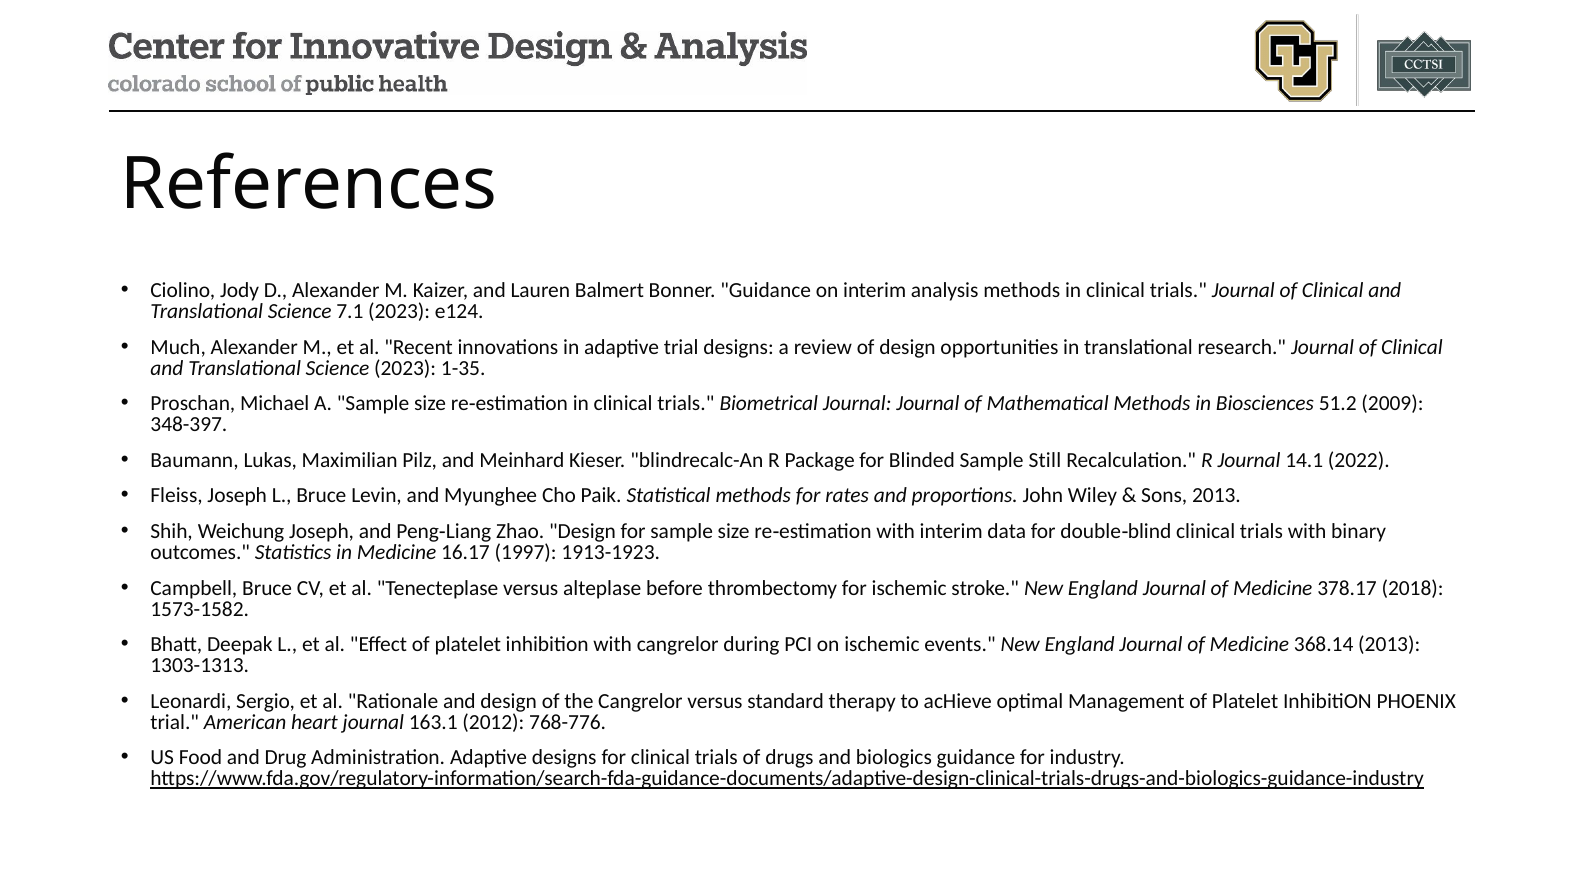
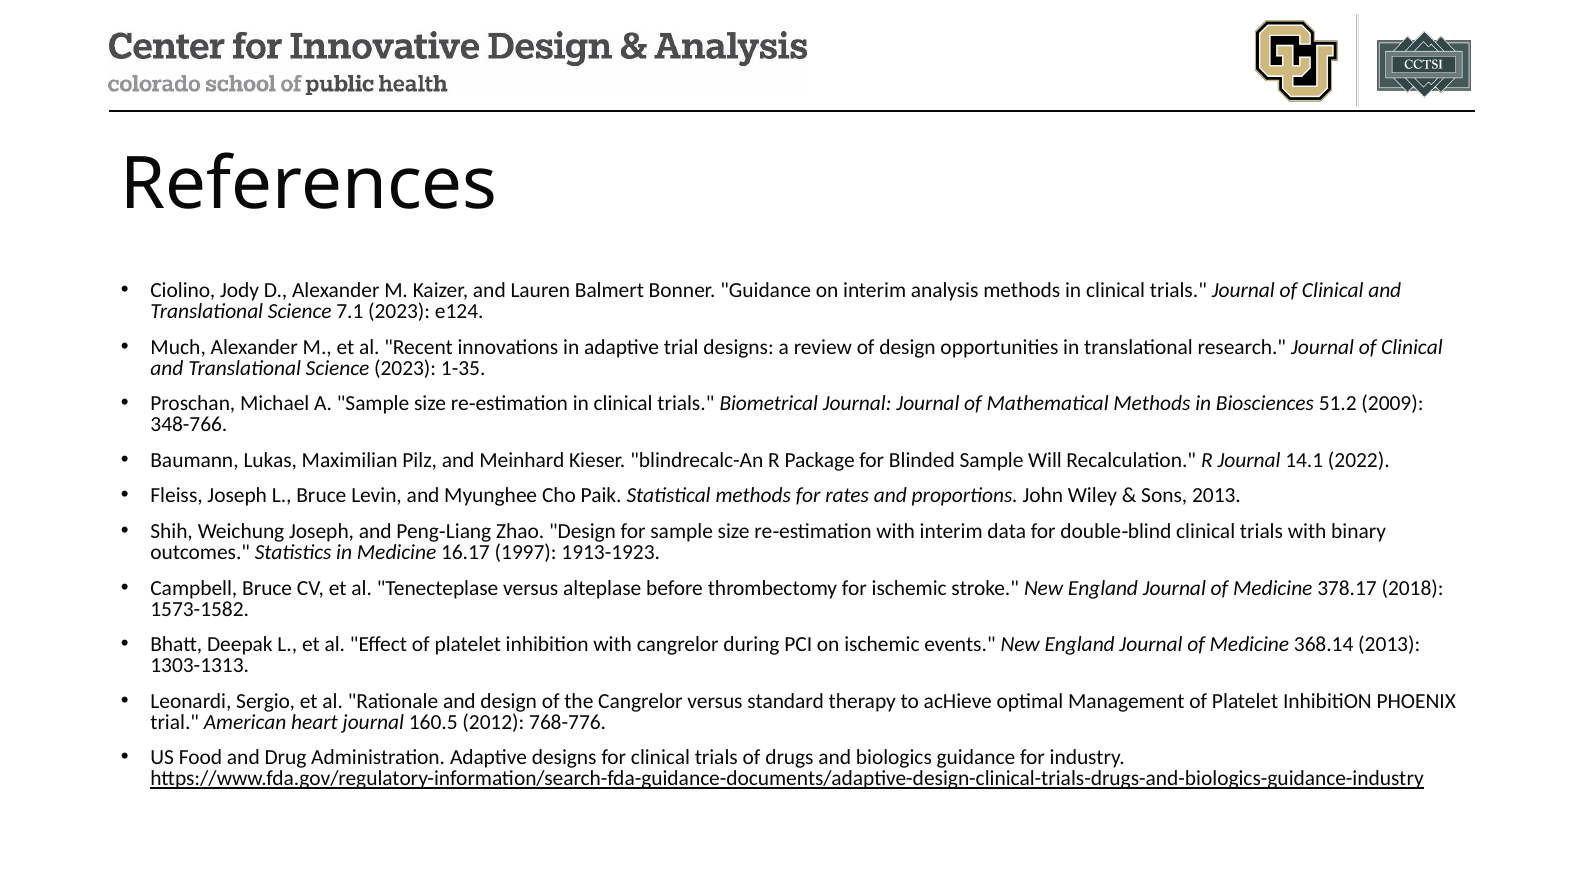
348-397: 348-397 -> 348-766
Still: Still -> Will
163.1: 163.1 -> 160.5
